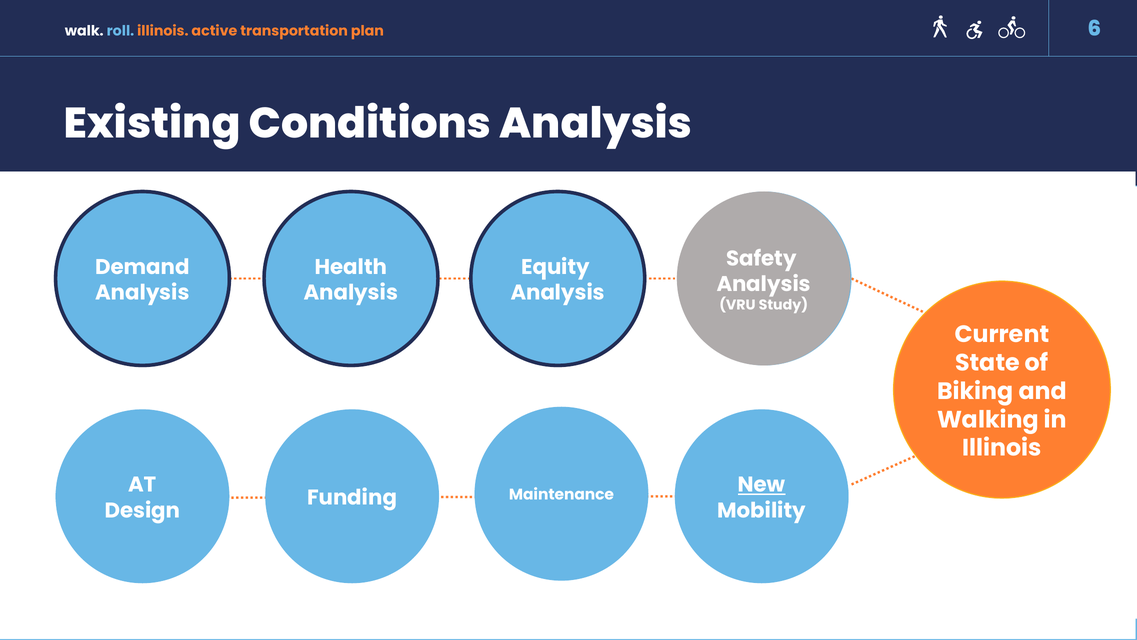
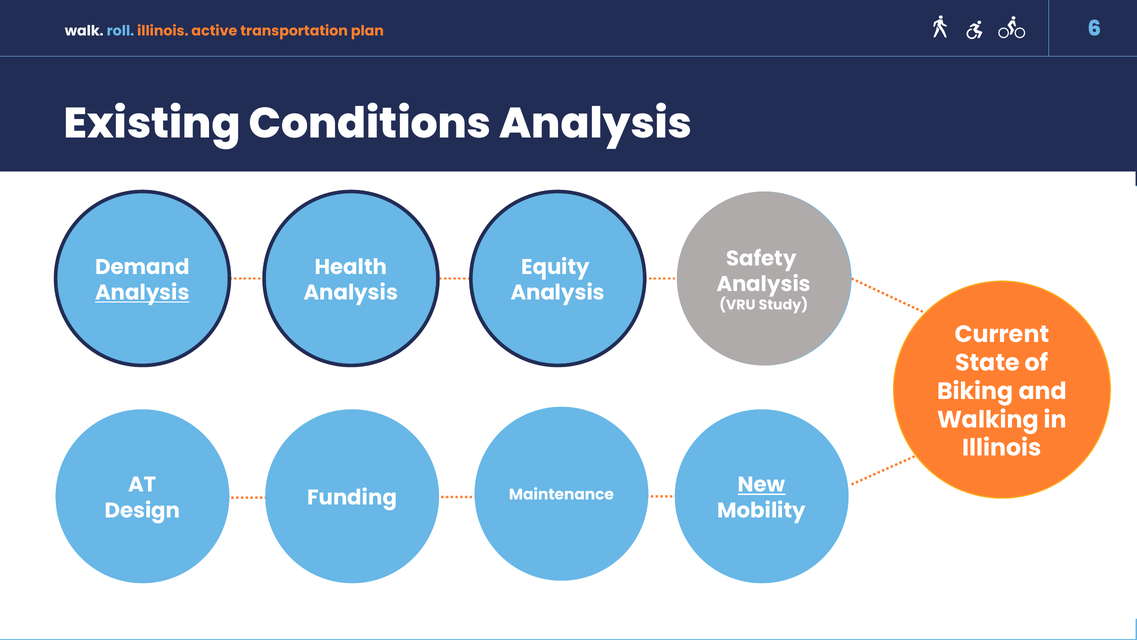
Analysis at (142, 293) underline: none -> present
